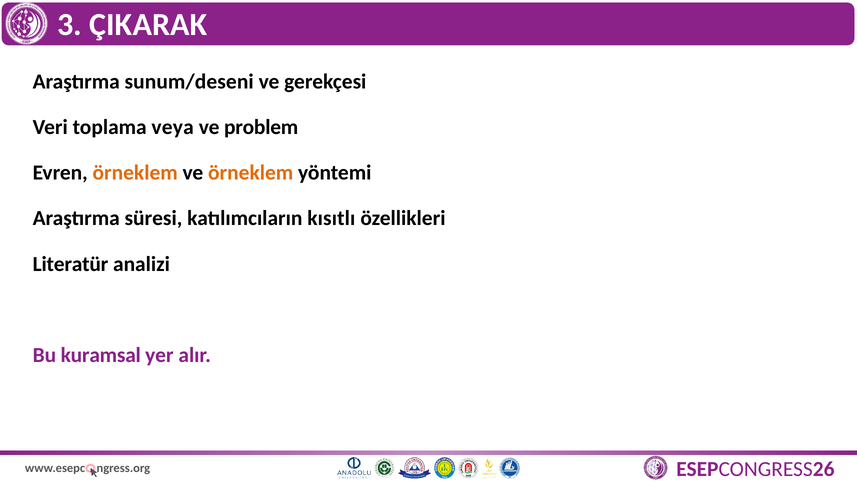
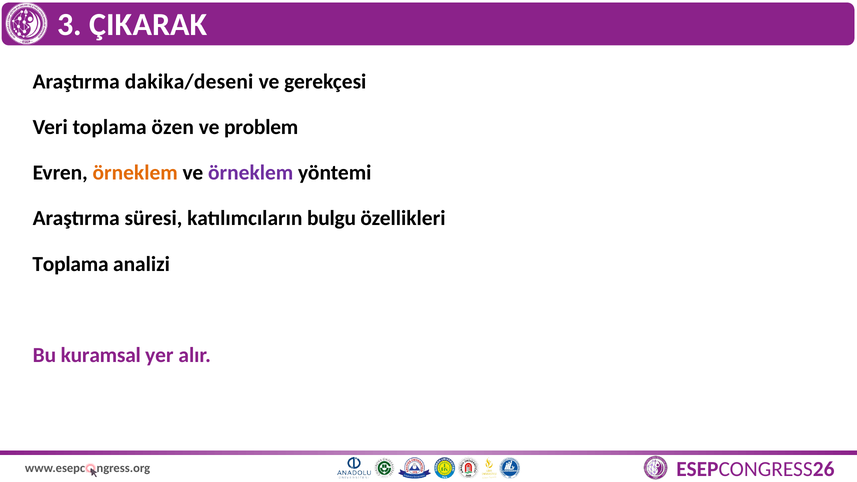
sunum/deseni: sunum/deseni -> dakika/deseni
veya: veya -> özen
örneklem at (251, 173) colour: orange -> purple
kısıtlı: kısıtlı -> bulgu
Literatür at (70, 264): Literatür -> Toplama
